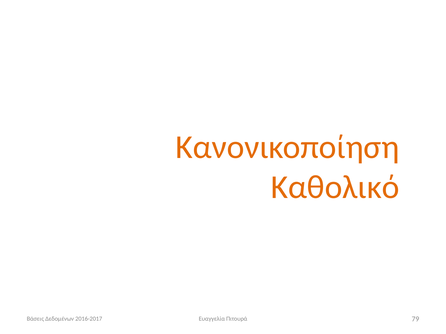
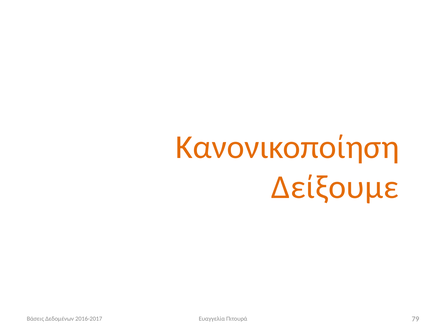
Καθολικό: Καθολικό -> Δείξουμε
